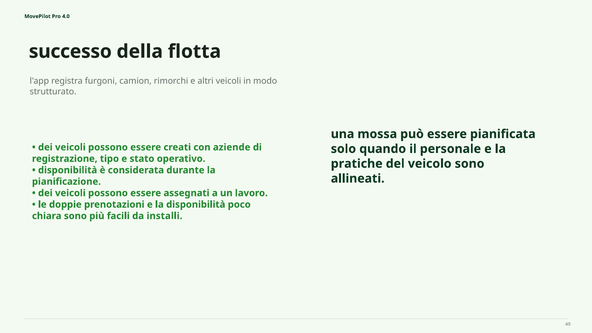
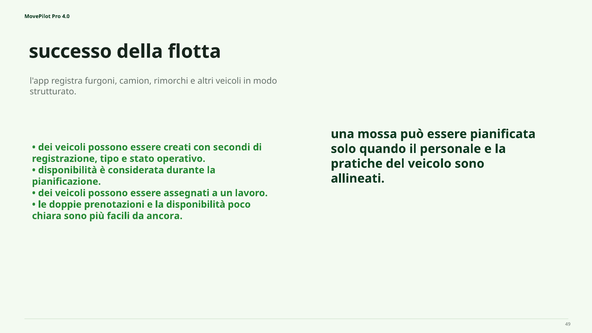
aziende: aziende -> secondi
installi: installi -> ancora
